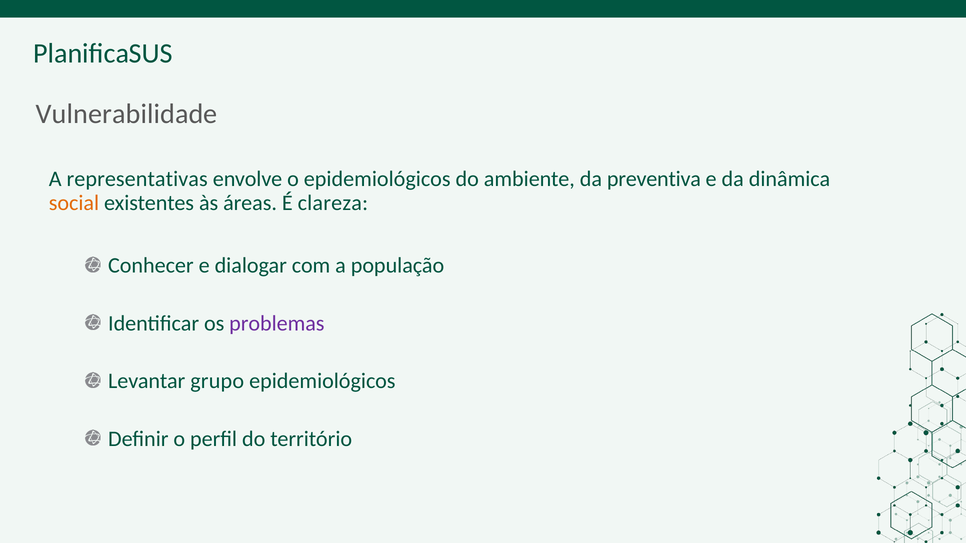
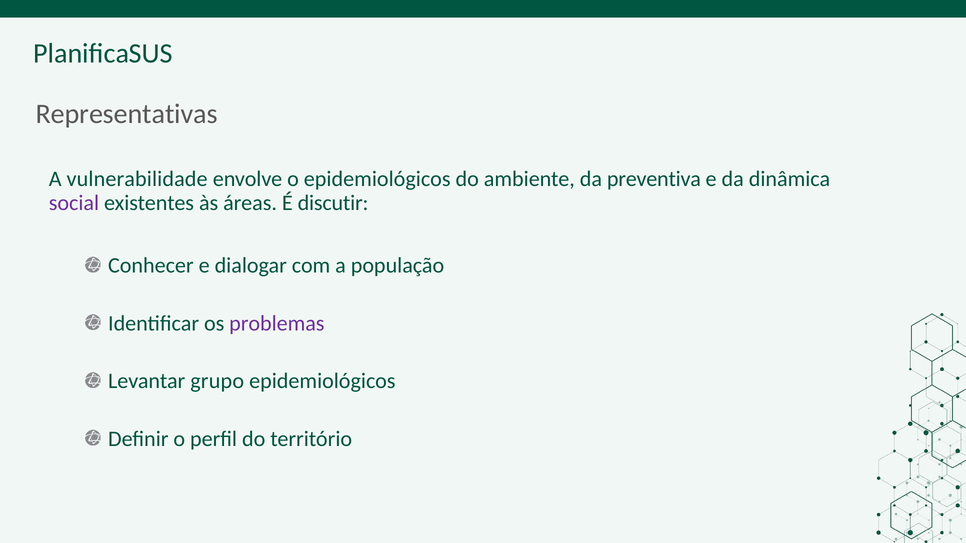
Vulnerabilidade: Vulnerabilidade -> Representativas
representativas: representativas -> vulnerabilidade
social colour: orange -> purple
clareza: clareza -> discutir
